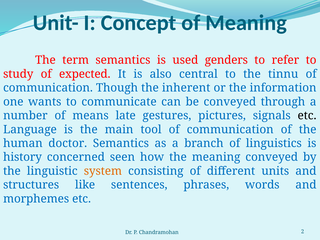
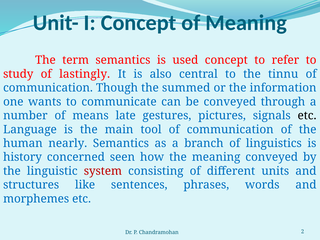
used genders: genders -> concept
expected: expected -> lastingly
inherent: inherent -> summed
doctor: doctor -> nearly
system colour: orange -> red
